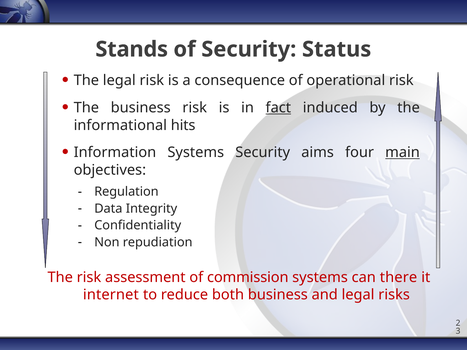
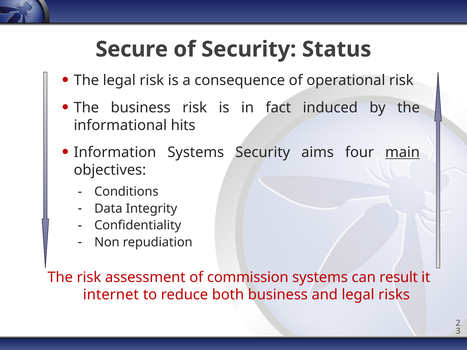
Stands: Stands -> Secure
fact underline: present -> none
Regulation: Regulation -> Conditions
there: there -> result
